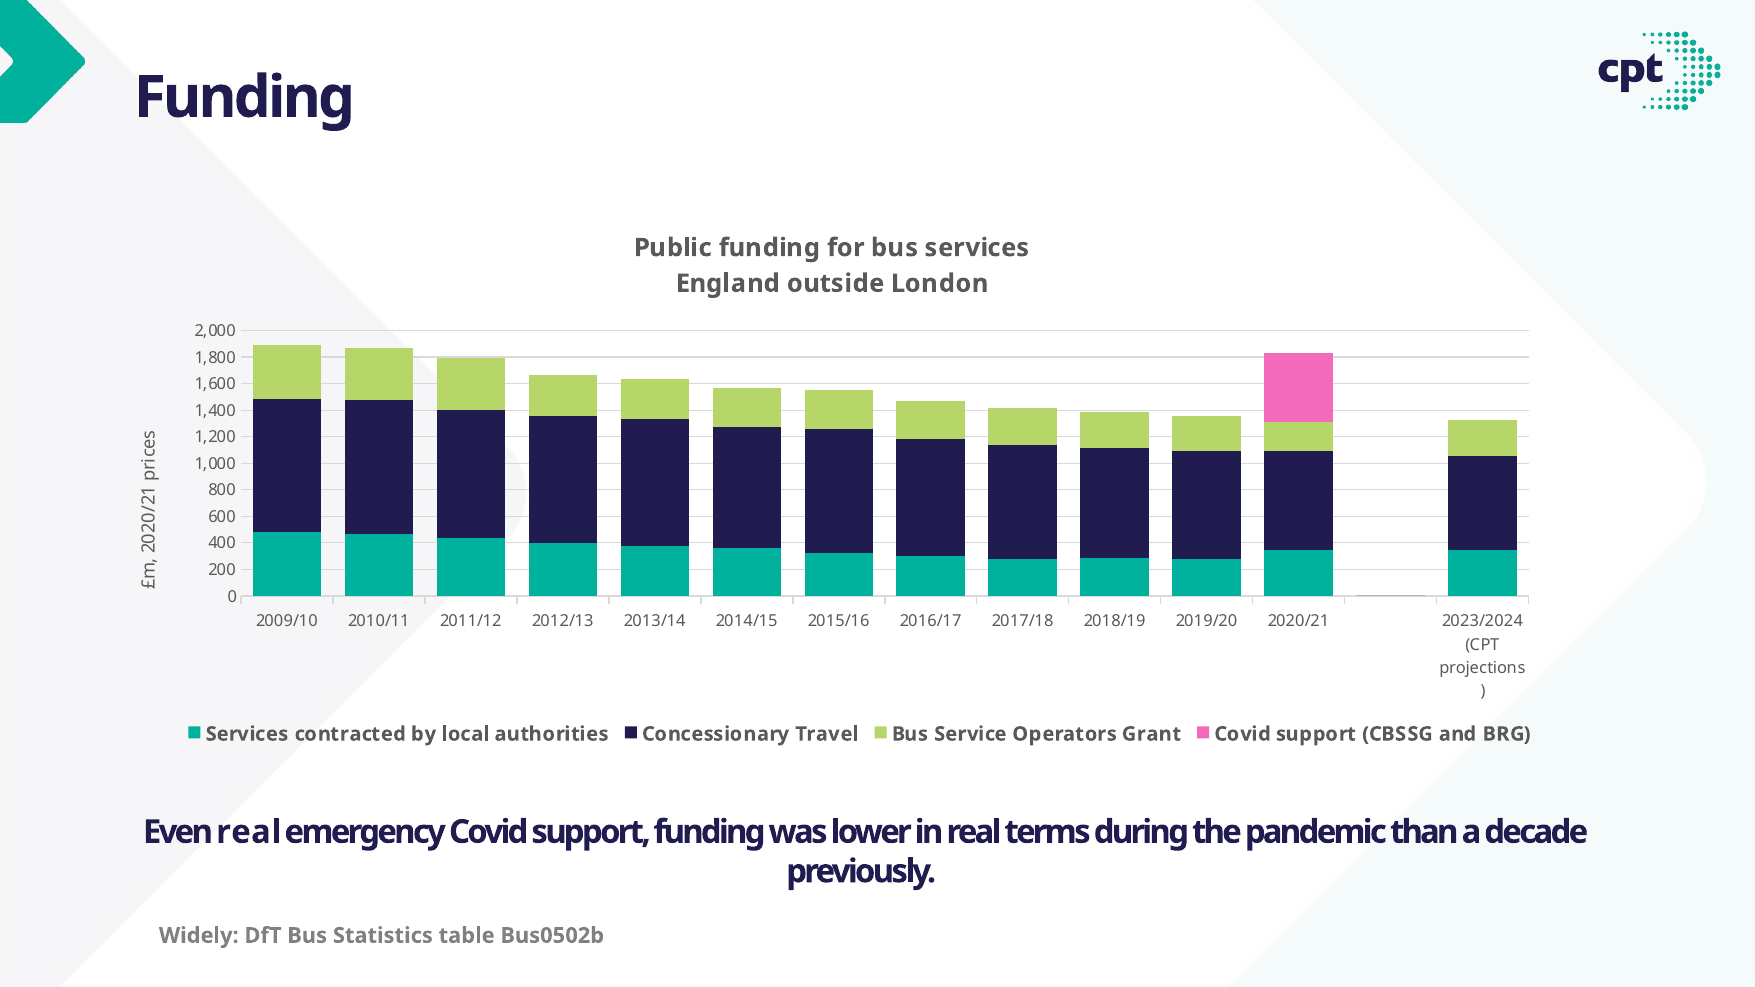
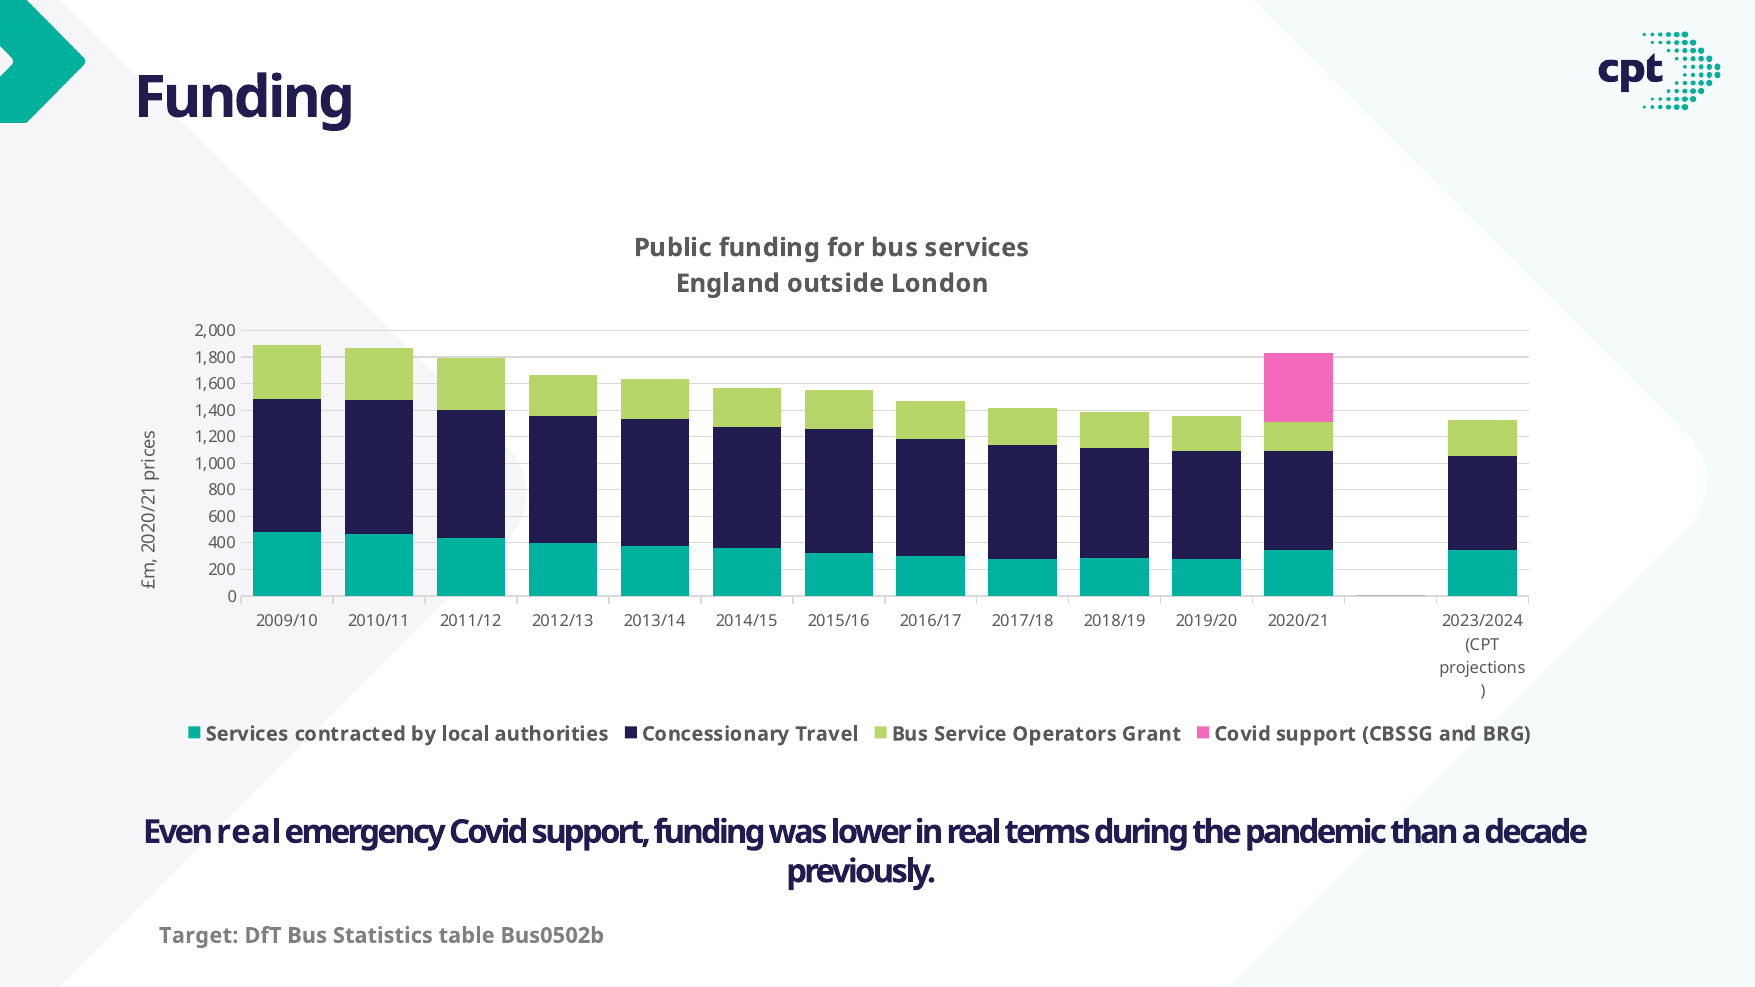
Widely: Widely -> Target
